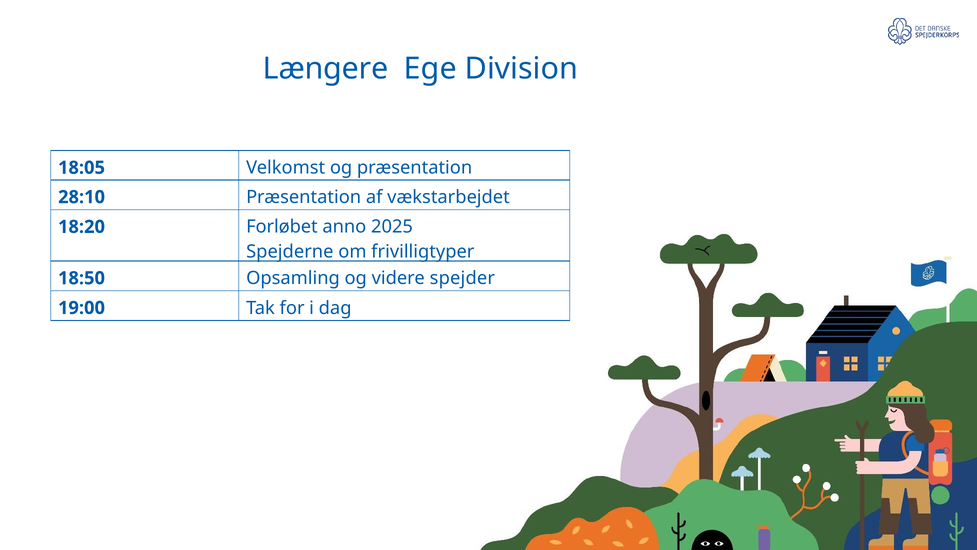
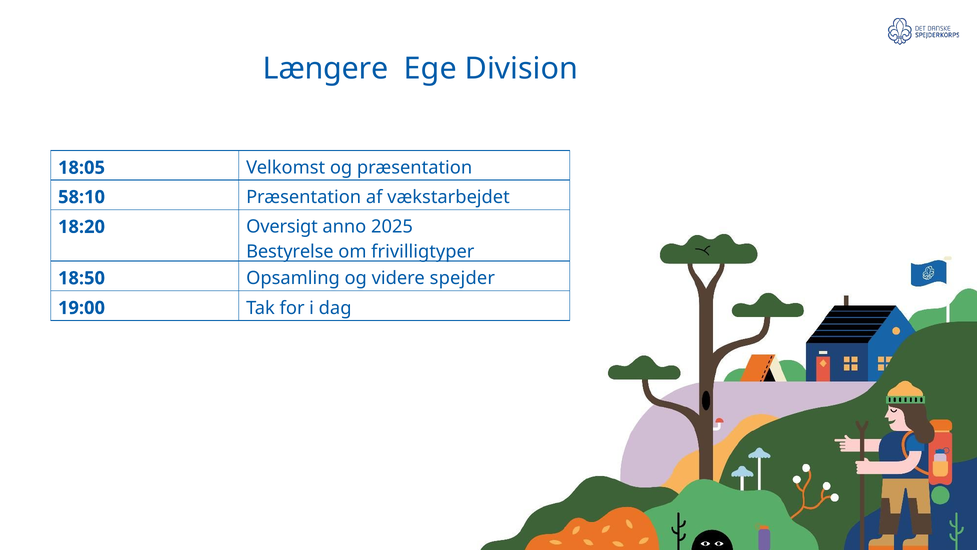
28:10: 28:10 -> 58:10
Forløbet: Forløbet -> Oversigt
Spejderne: Spejderne -> Bestyrelse
